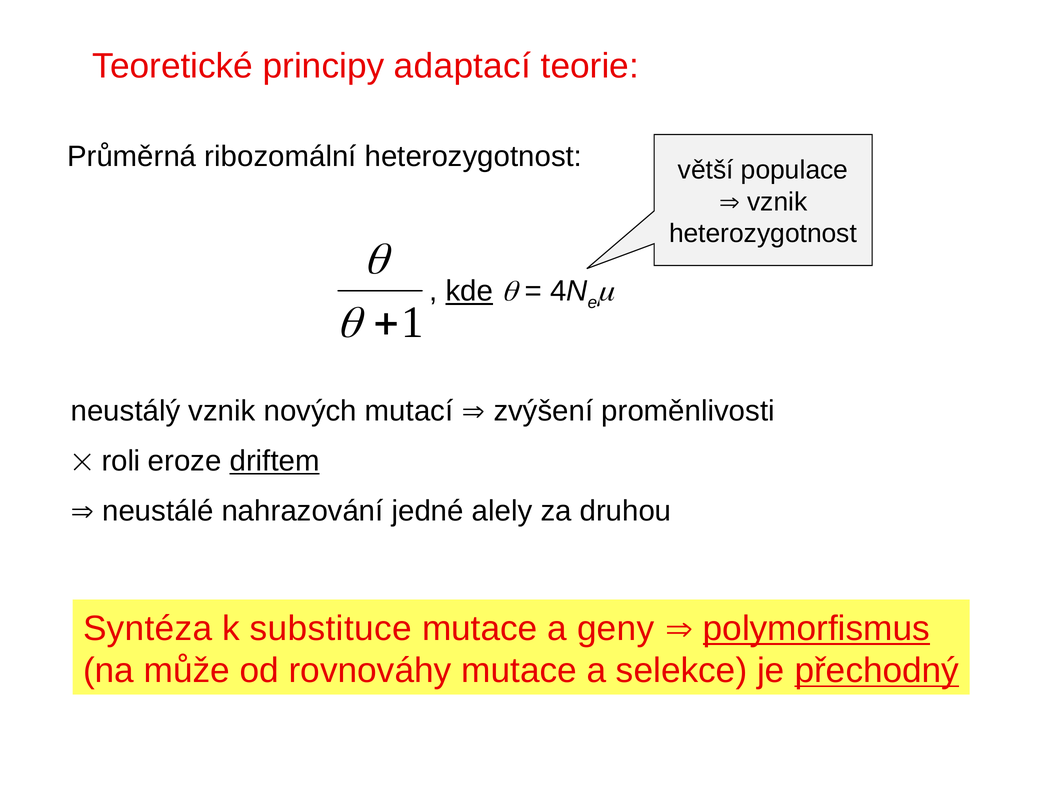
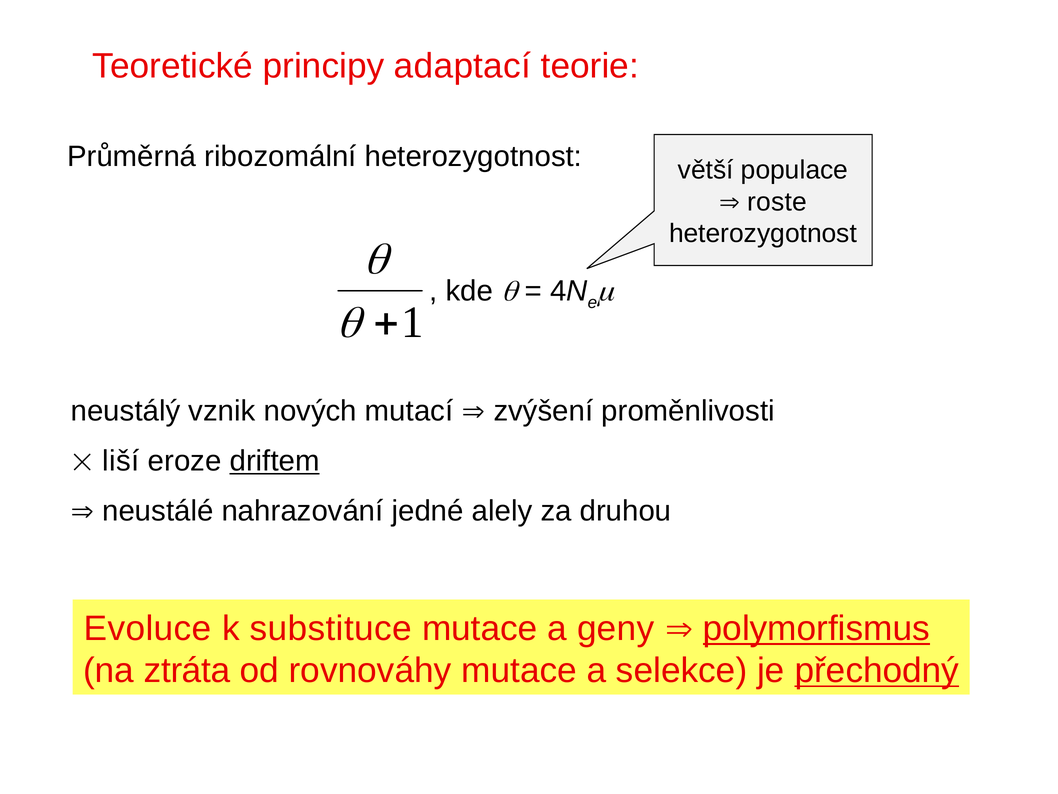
vznik at (777, 202): vznik -> roste
kde underline: present -> none
roli: roli -> liší
Syntéza: Syntéza -> Evoluce
může: může -> ztráta
